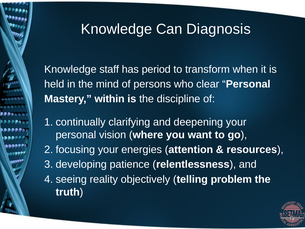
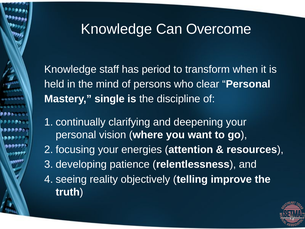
Diagnosis: Diagnosis -> Overcome
within: within -> single
problem: problem -> improve
